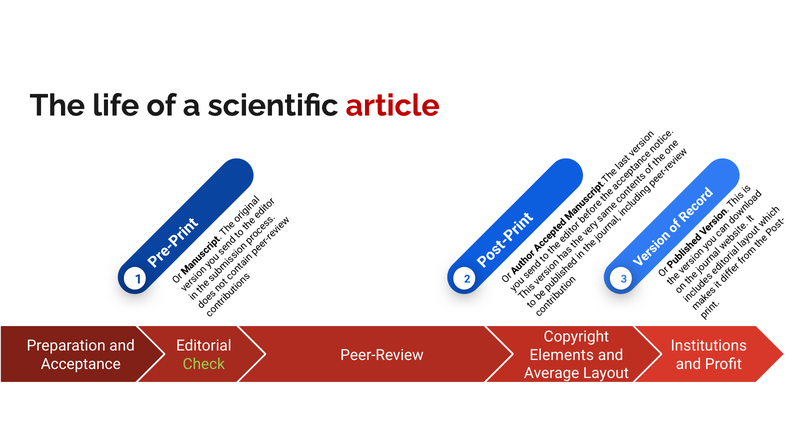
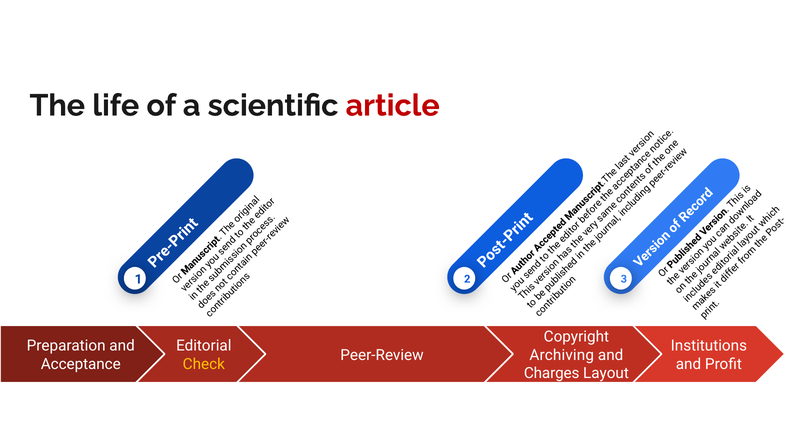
Elements: Elements -> Archiving
Check colour: light green -> yellow
Average: Average -> Charges
